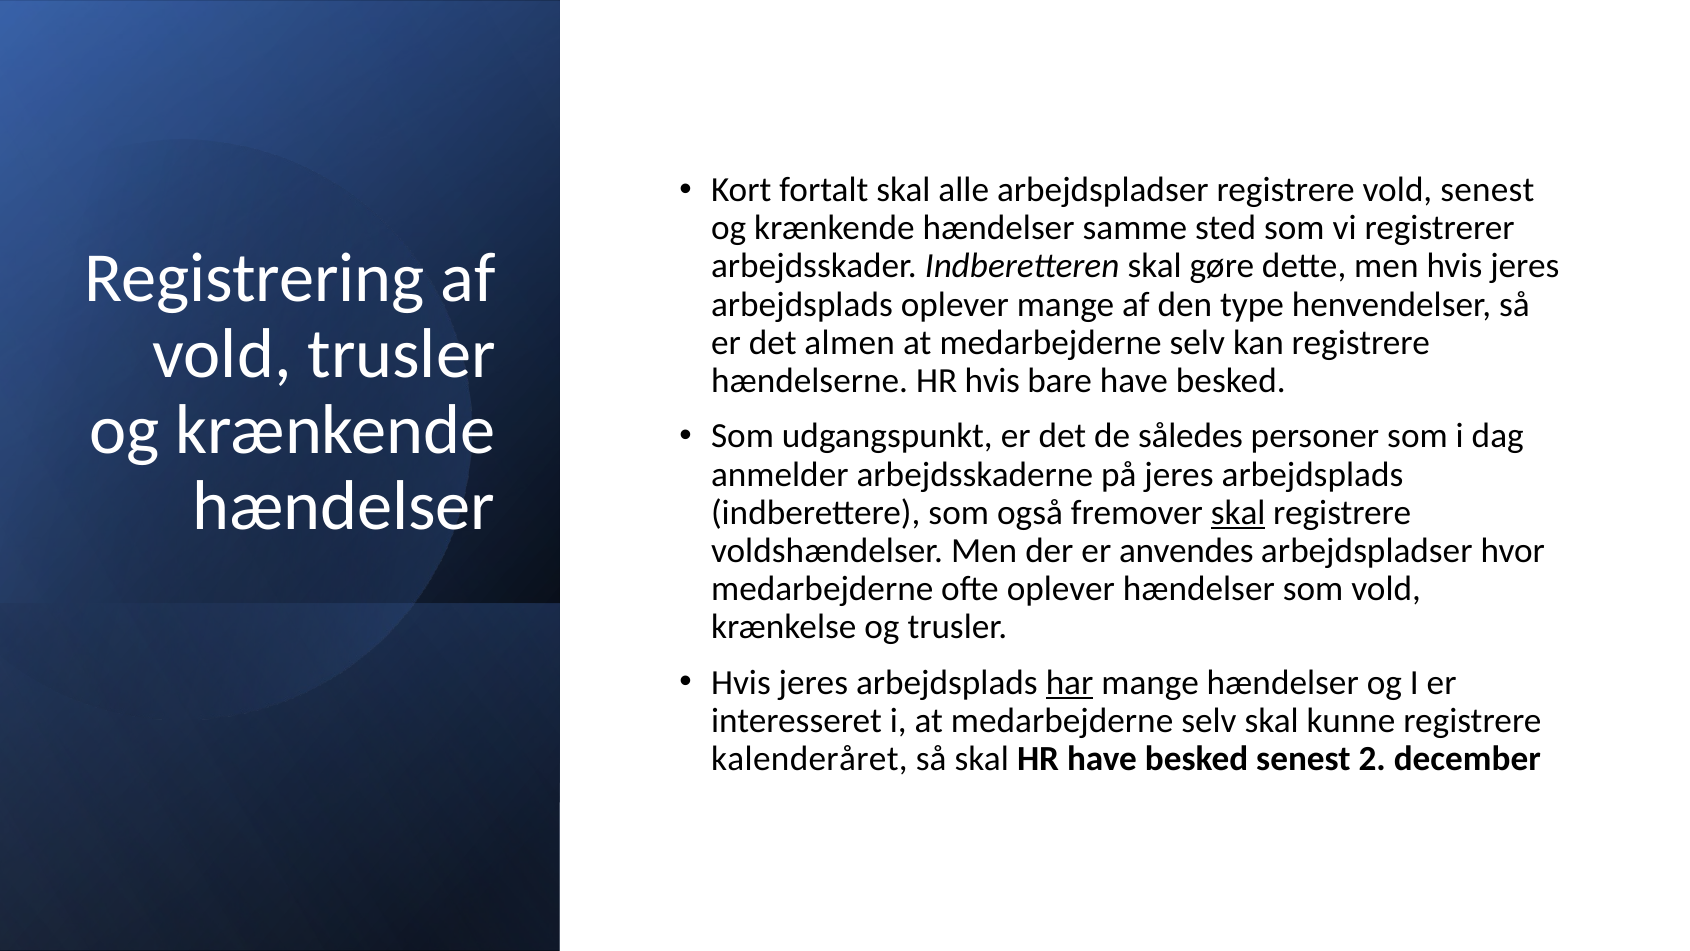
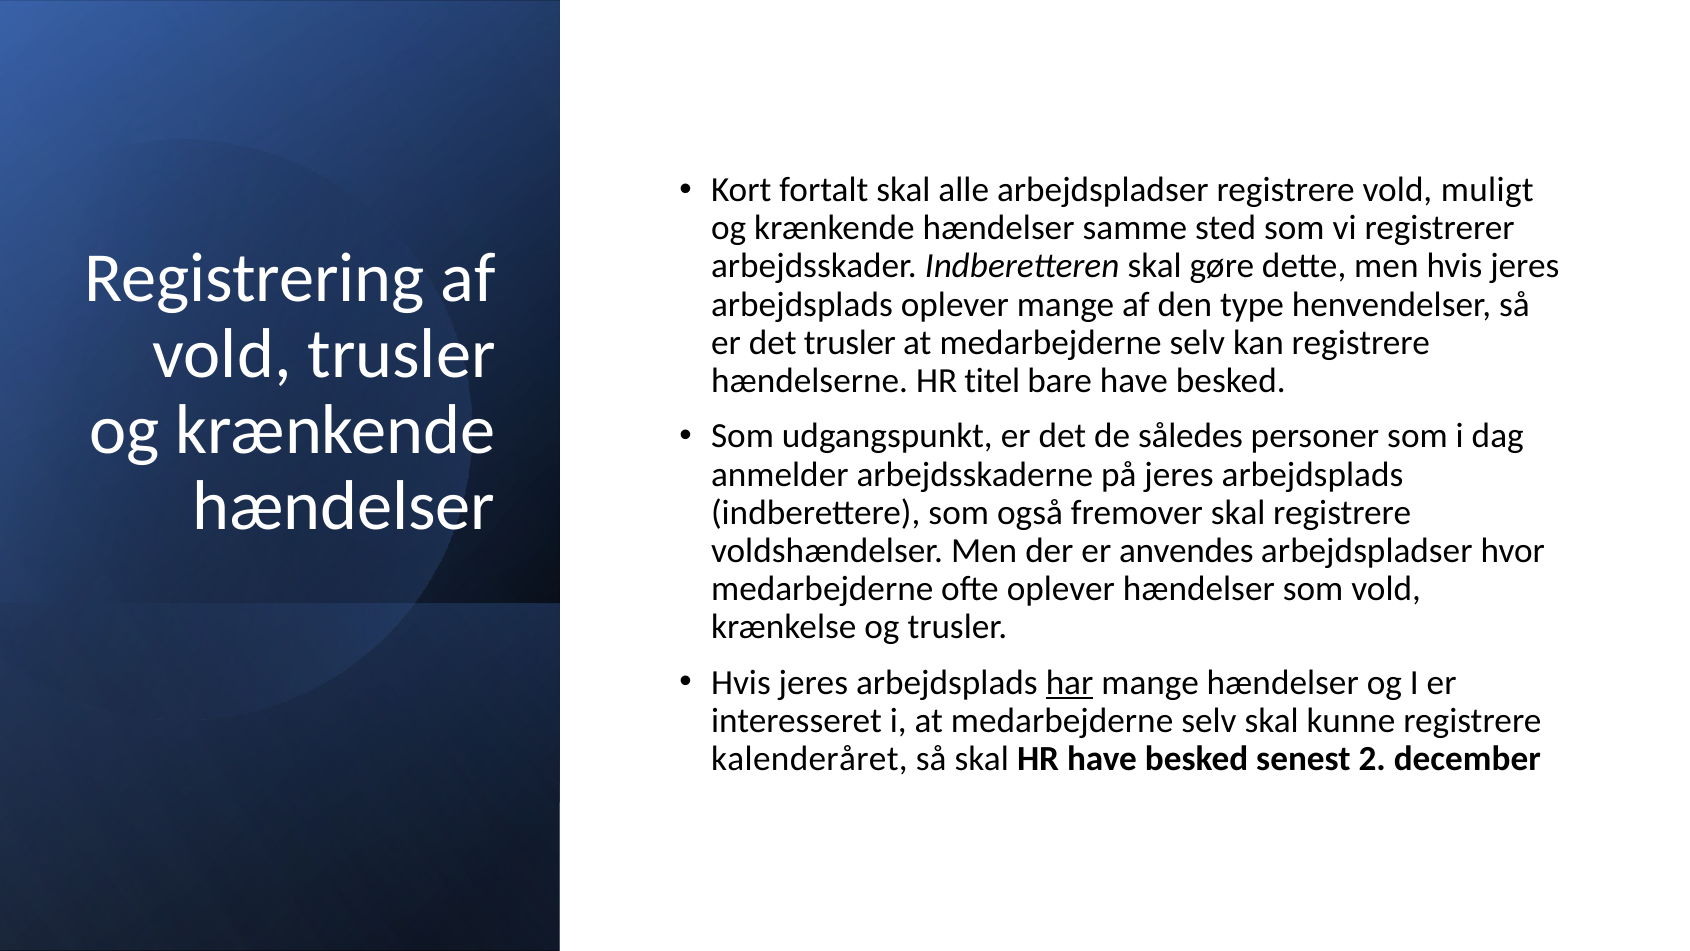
vold senest: senest -> muligt
det almen: almen -> trusler
HR hvis: hvis -> titel
skal at (1238, 512) underline: present -> none
